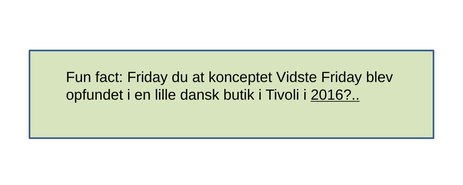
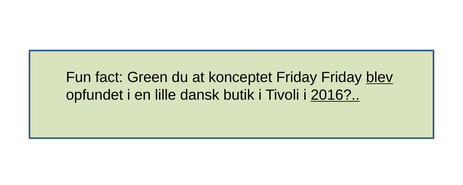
fact Friday: Friday -> Green
konceptet Vidste: Vidste -> Friday
blev underline: none -> present
